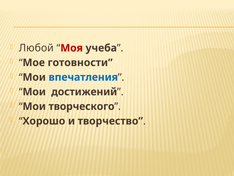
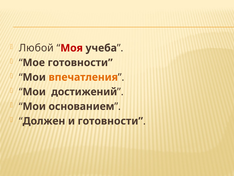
впечатления colour: blue -> orange
творческого: творческого -> основанием
Хорошо: Хорошо -> Должен
и творчество: творчество -> готовности
